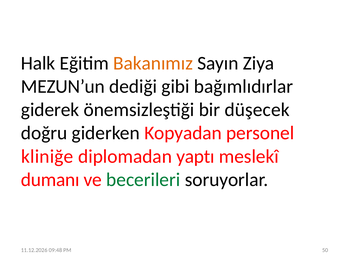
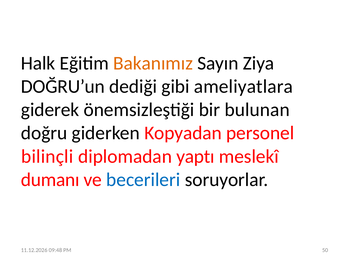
MEZUN’un: MEZUN’un -> DOĞRU’un
bağımlıdırlar: bağımlıdırlar -> ameliyatlara
düşecek: düşecek -> bulunan
kliniğe: kliniğe -> bilinçli
becerileri colour: green -> blue
